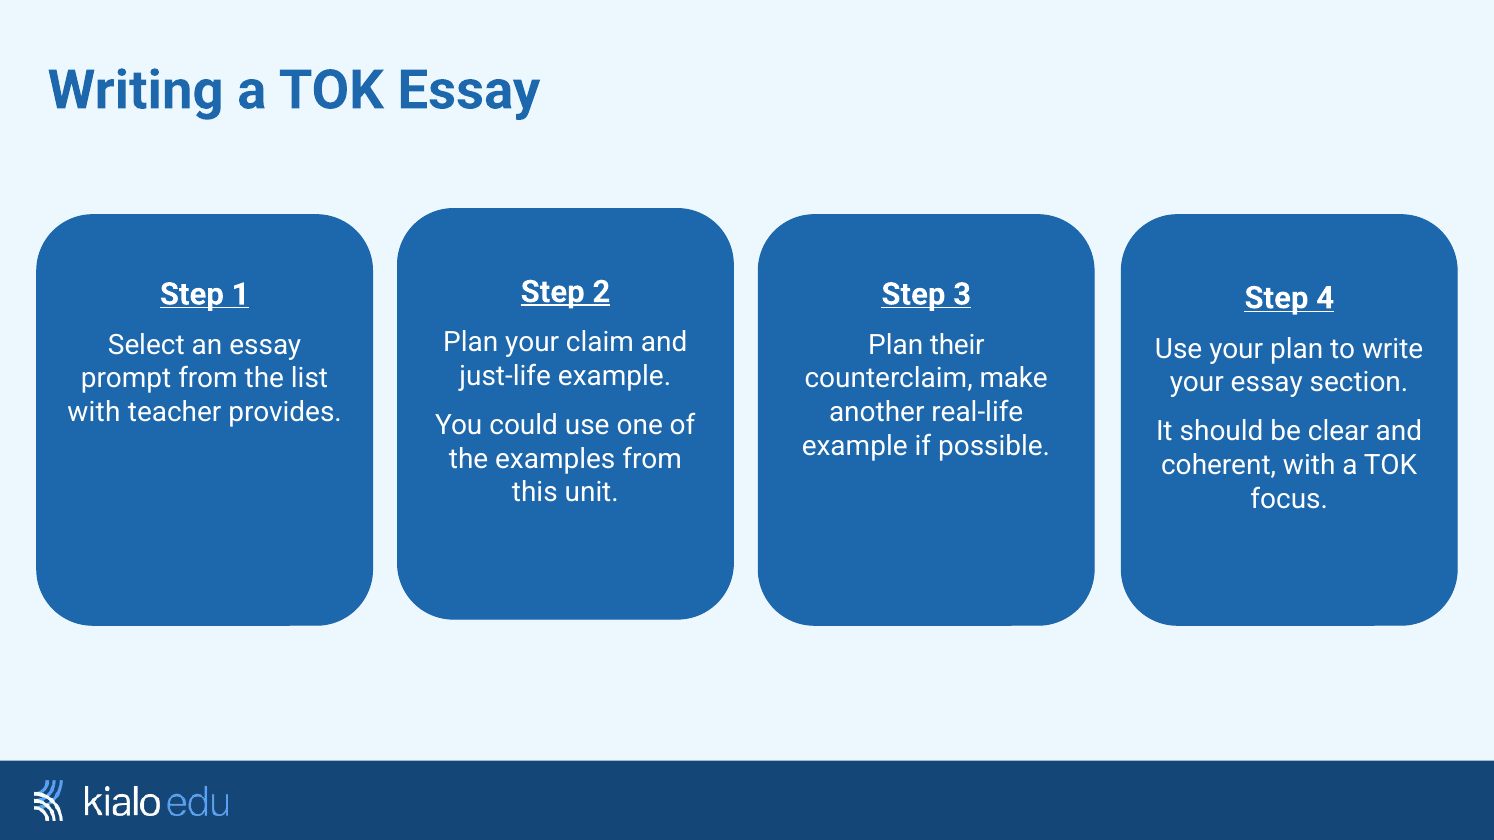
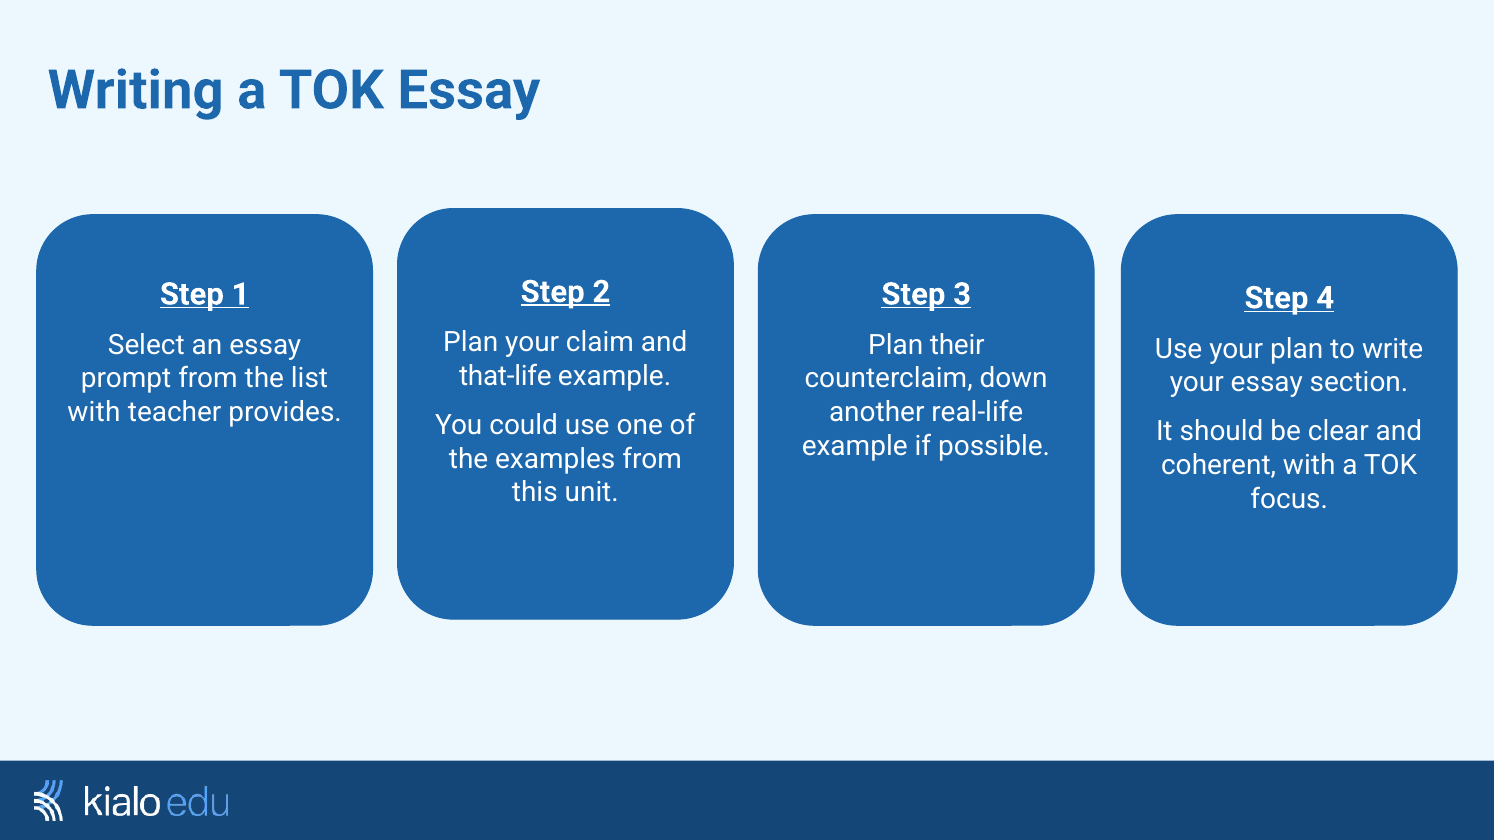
just-life: just-life -> that-life
make: make -> down
